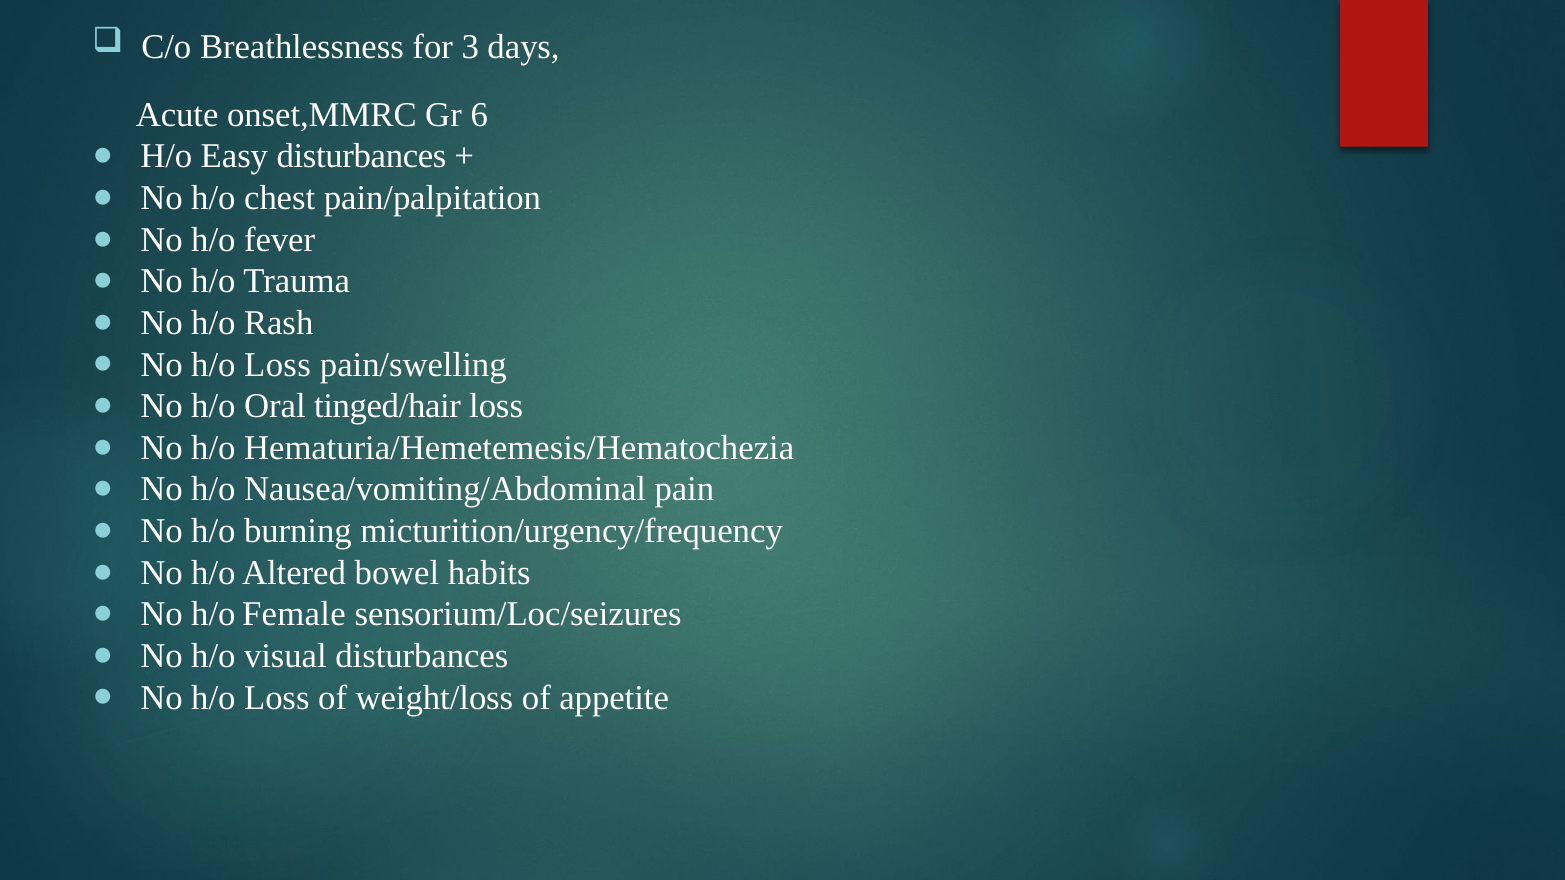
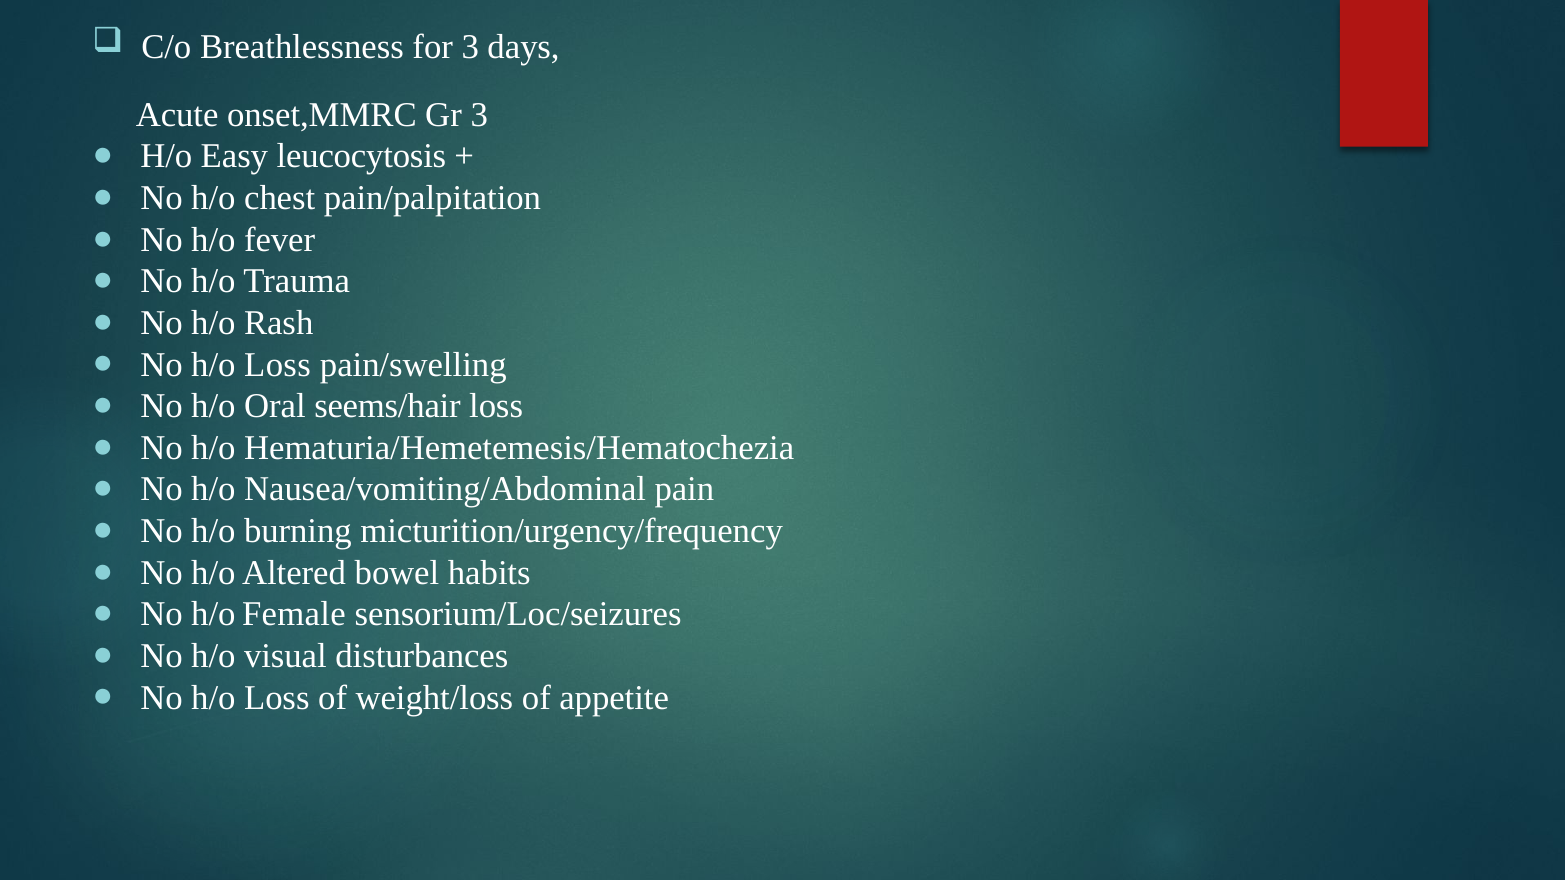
Gr 6: 6 -> 3
Easy disturbances: disturbances -> leucocytosis
tinged/hair: tinged/hair -> seems/hair
